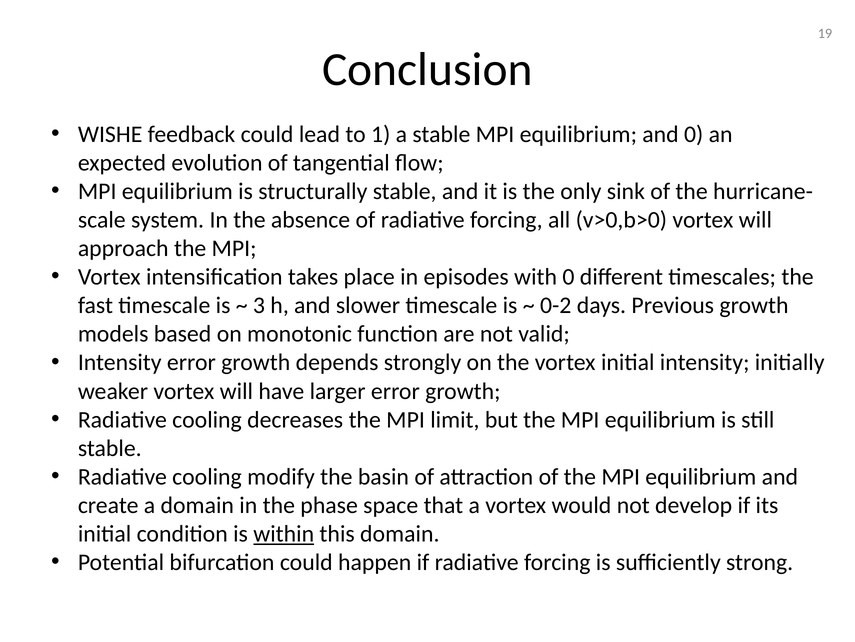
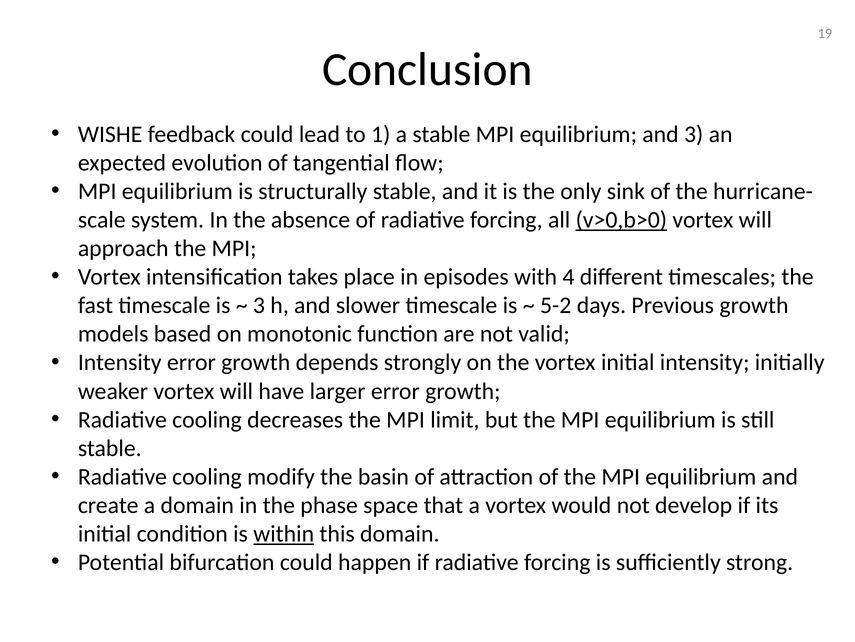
and 0: 0 -> 3
v>0,b>0 underline: none -> present
with 0: 0 -> 4
0-2: 0-2 -> 5-2
